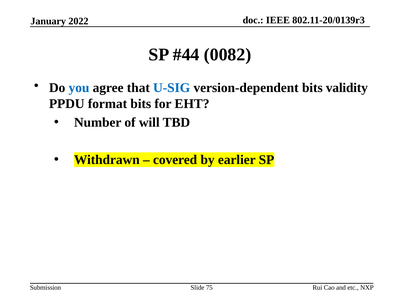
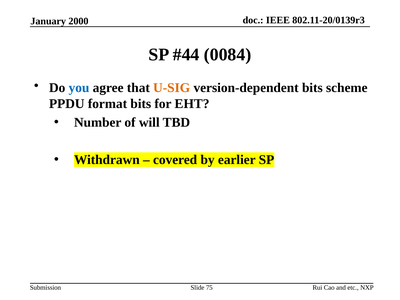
2022: 2022 -> 2000
0082: 0082 -> 0084
U-SIG colour: blue -> orange
validity: validity -> scheme
